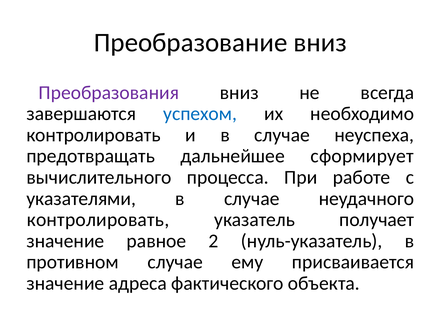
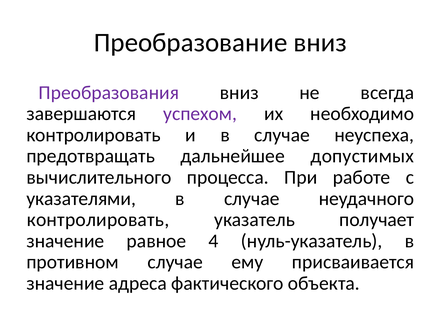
успехом colour: blue -> purple
сформирует: сформирует -> допустимых
2: 2 -> 4
